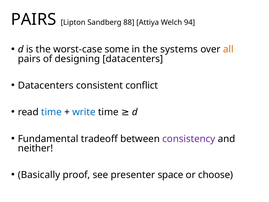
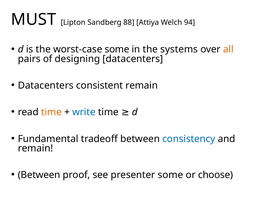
PAIRS at (34, 19): PAIRS -> MUST
consistent conflict: conflict -> remain
time at (51, 112) colour: blue -> orange
consistency colour: purple -> blue
neither at (36, 148): neither -> remain
Basically at (39, 175): Basically -> Between
presenter space: space -> some
